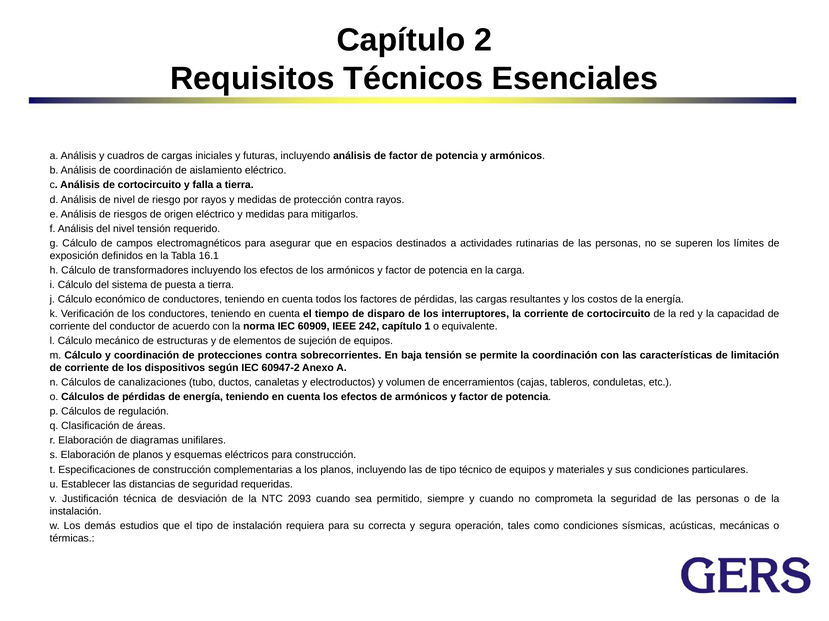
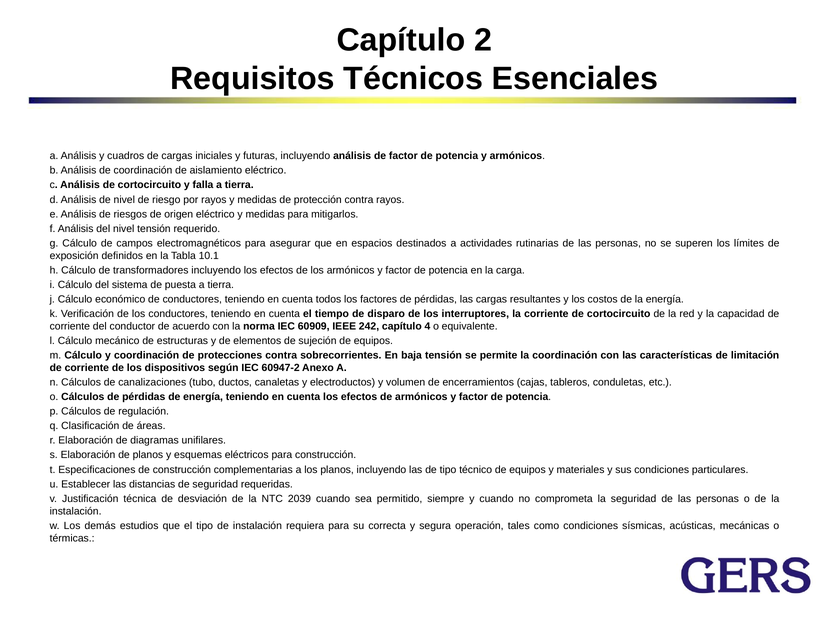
16.1: 16.1 -> 10.1
1: 1 -> 4
2093: 2093 -> 2039
